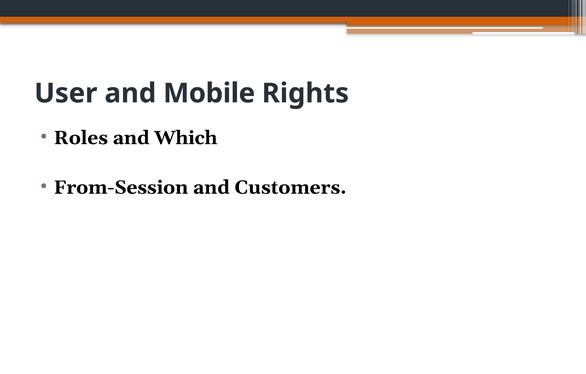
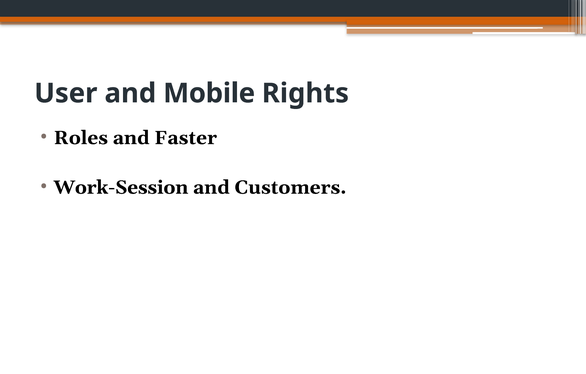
Which: Which -> Faster
From-Session: From-Session -> Work-Session
